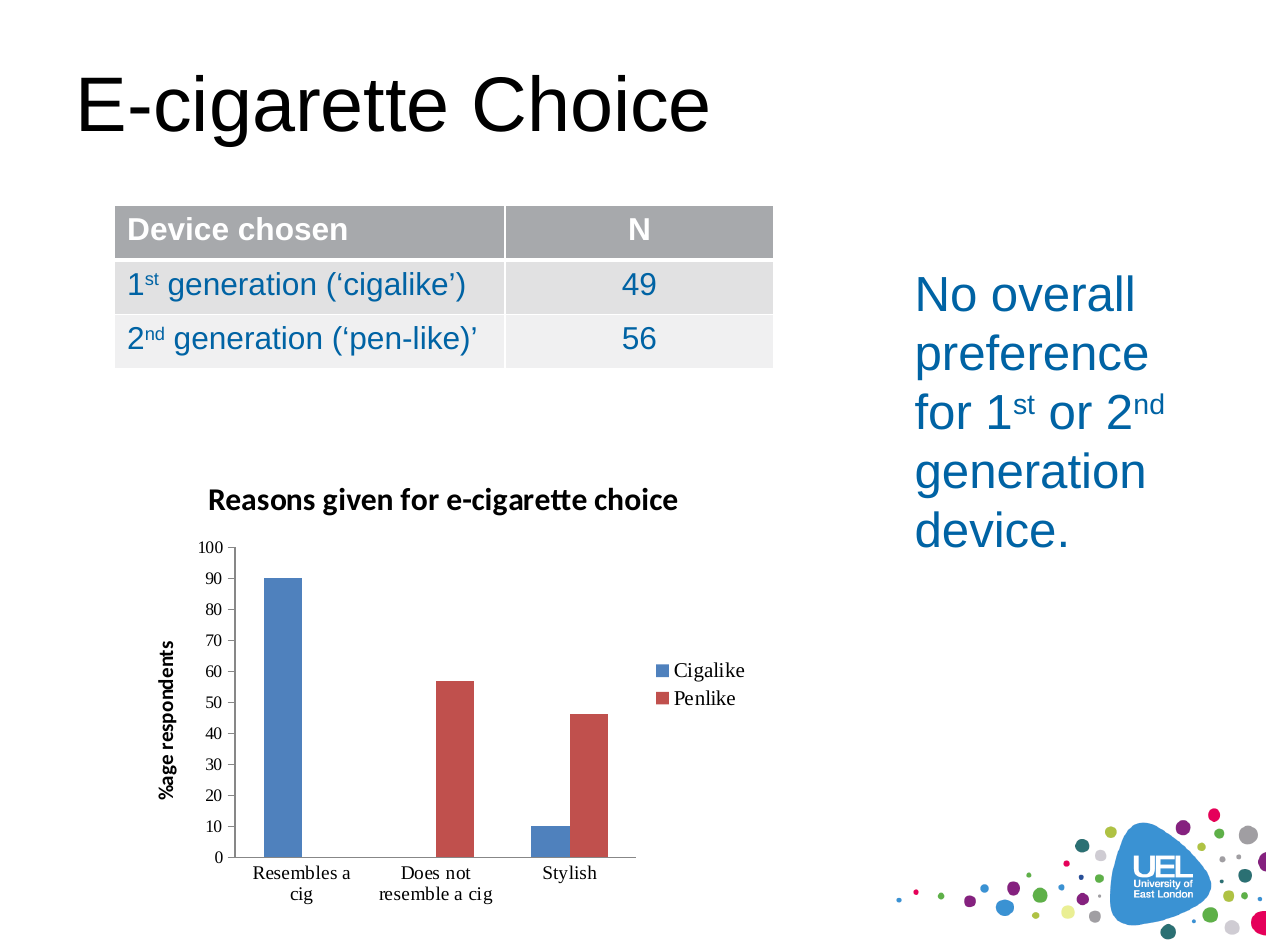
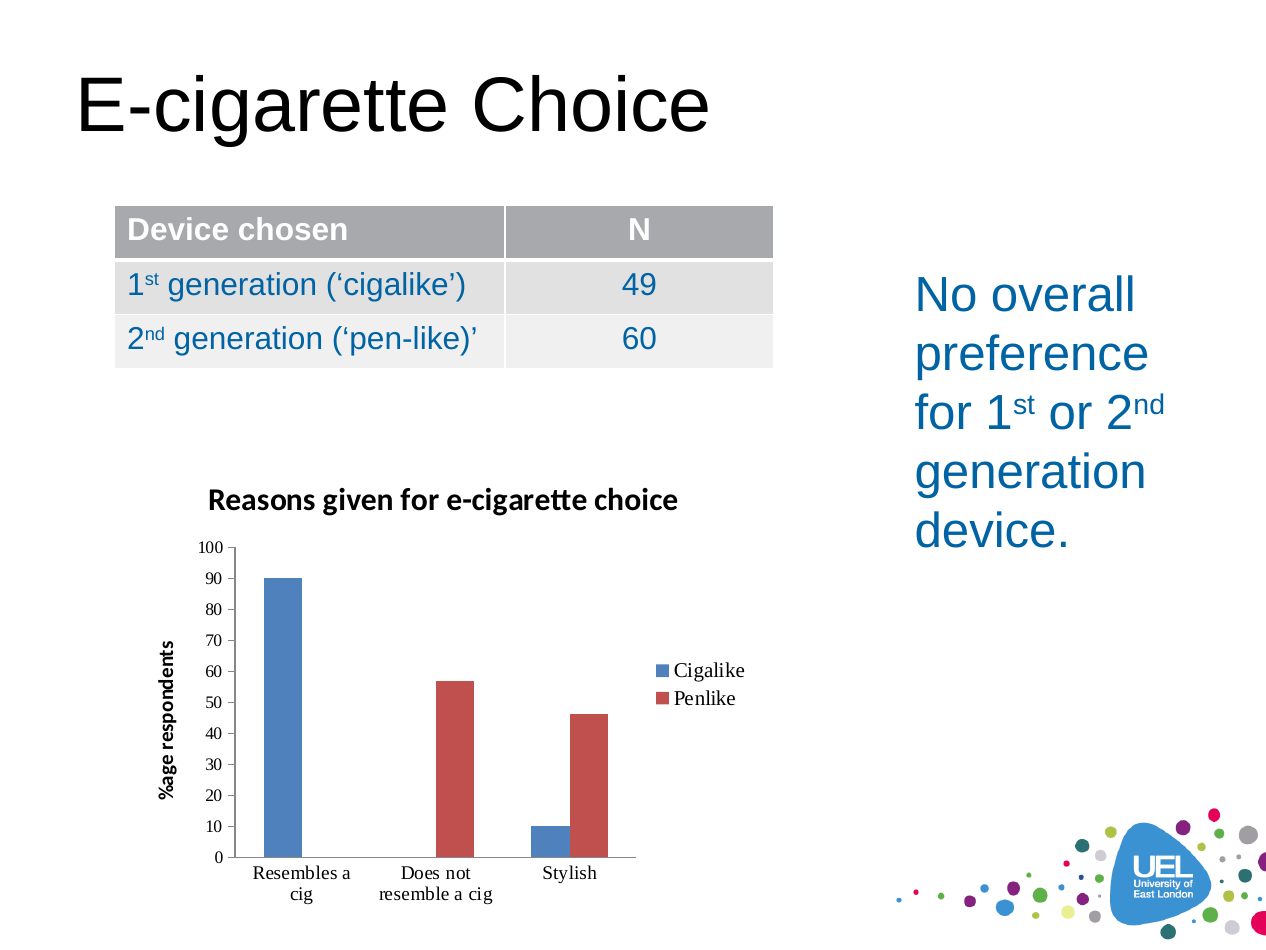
pen-like 56: 56 -> 60
